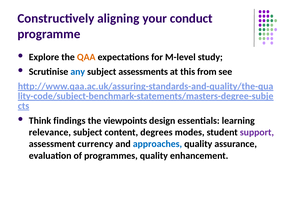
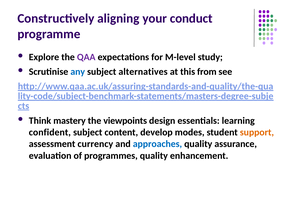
QAA colour: orange -> purple
assessments: assessments -> alternatives
findings: findings -> mastery
relevance: relevance -> confident
degrees: degrees -> develop
support colour: purple -> orange
